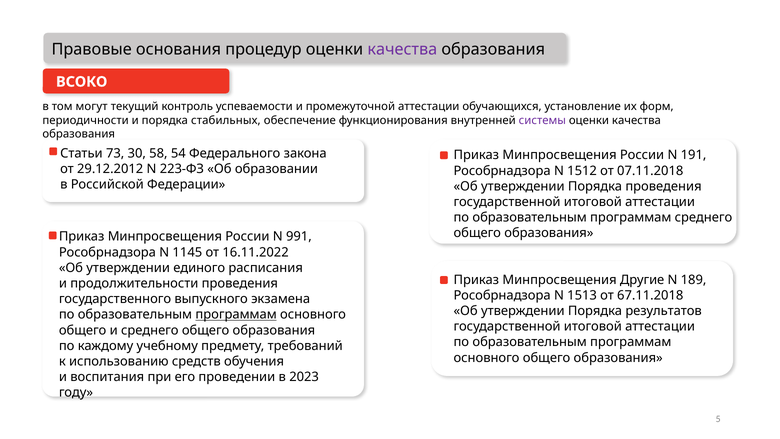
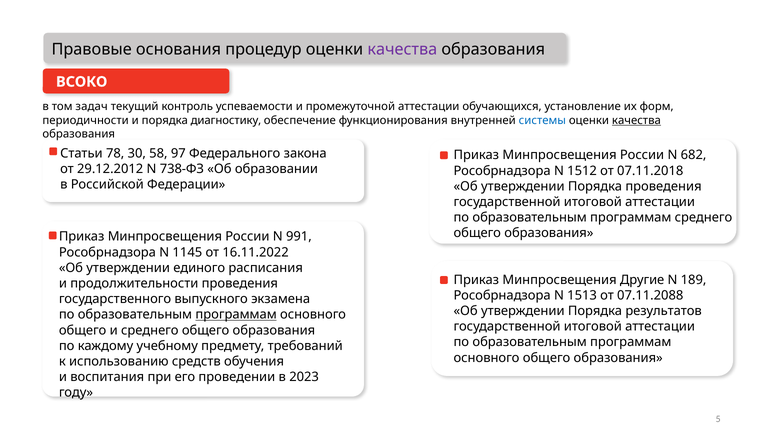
могут: могут -> задач
стабильных: стабильных -> диагностику
системы colour: purple -> blue
качества at (636, 120) underline: none -> present
73: 73 -> 78
54: 54 -> 97
191: 191 -> 682
223-ФЗ: 223-ФЗ -> 738-ФЗ
67.11.2018: 67.11.2018 -> 07.11.2088
